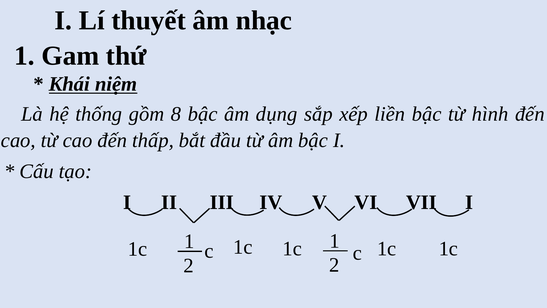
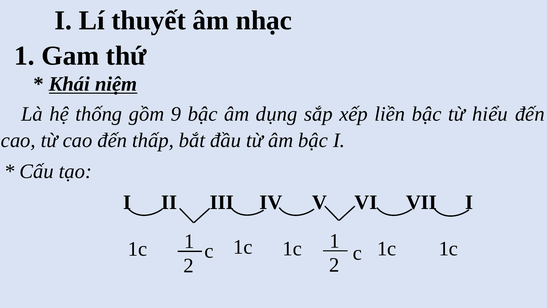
8: 8 -> 9
hình: hình -> hiểu
